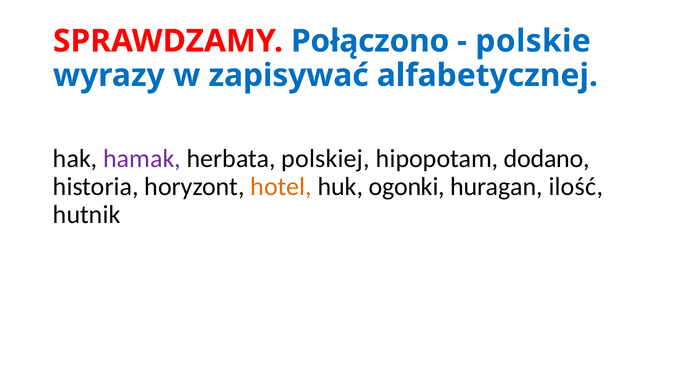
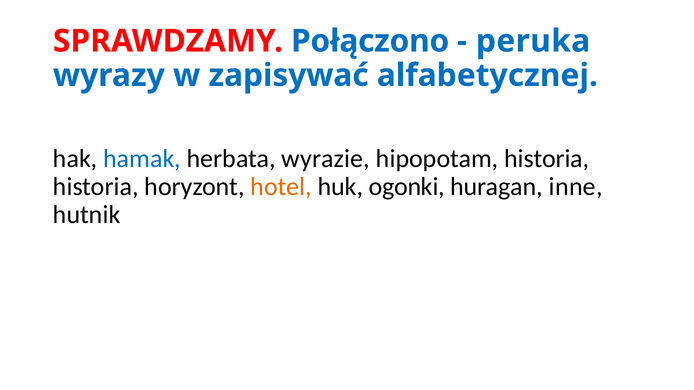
polskie: polskie -> peruka
hamak colour: purple -> blue
polskiej: polskiej -> wyrazie
hipopotam dodano: dodano -> historia
ilość: ilość -> inne
